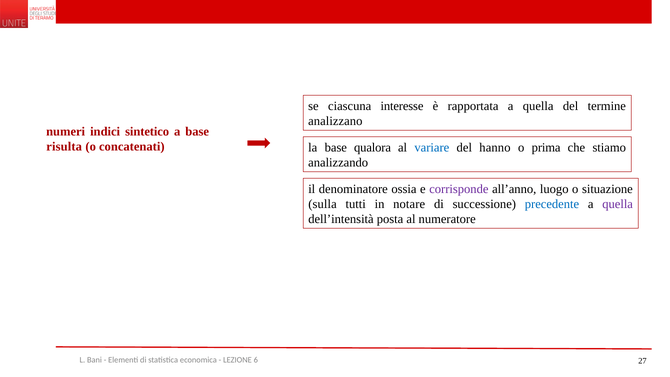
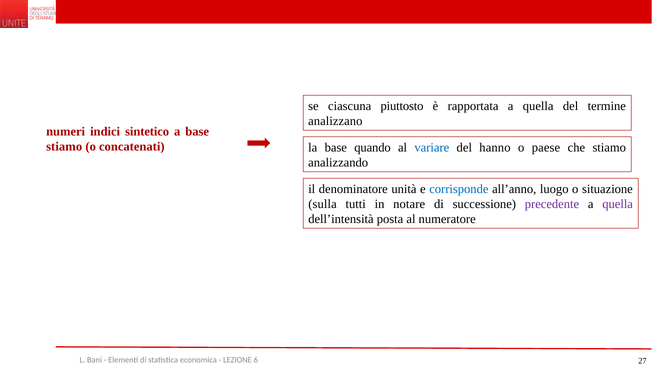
interesse: interesse -> piuttosto
risulta at (64, 147): risulta -> stiamo
qualora: qualora -> quando
prima: prima -> paese
ossia: ossia -> unità
corrisponde colour: purple -> blue
precedente colour: blue -> purple
